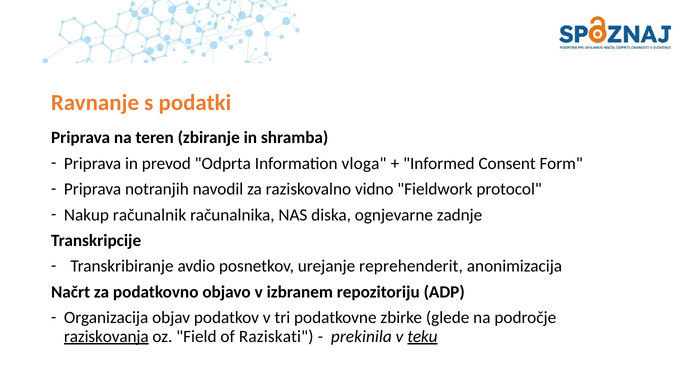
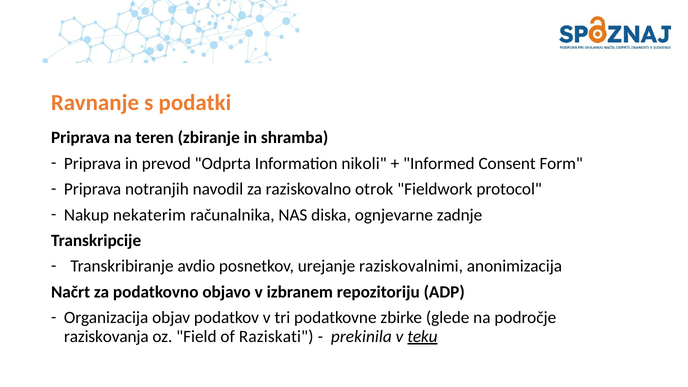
vloga: vloga -> nikoli
vidno: vidno -> otrok
računalnik: računalnik -> nekaterim
reprehenderit: reprehenderit -> raziskovalnimi
raziskovanja underline: present -> none
